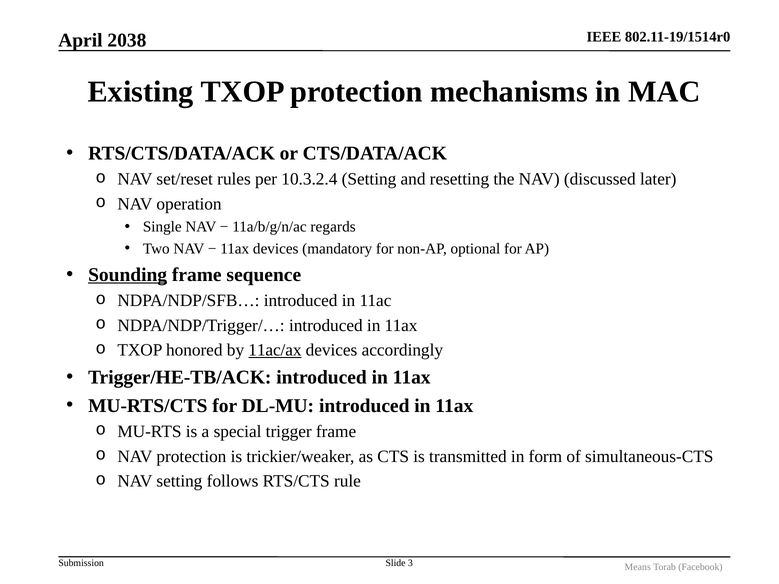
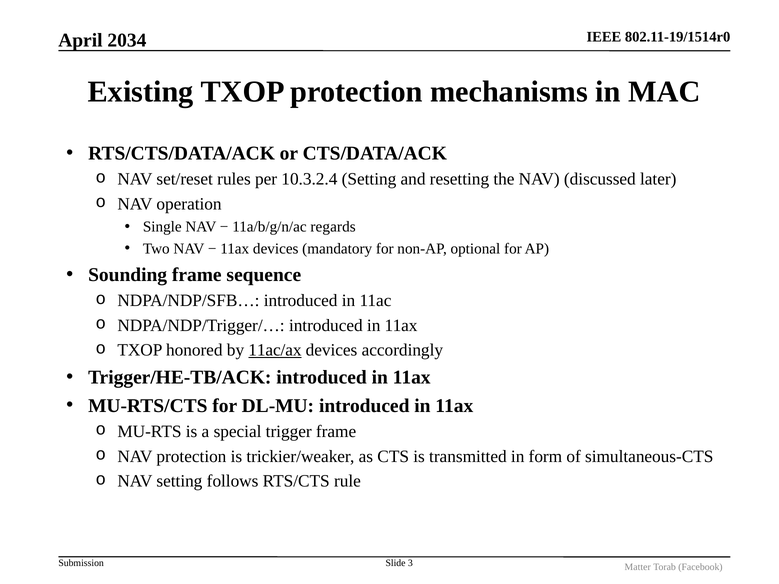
2038: 2038 -> 2034
Sounding underline: present -> none
Means: Means -> Matter
